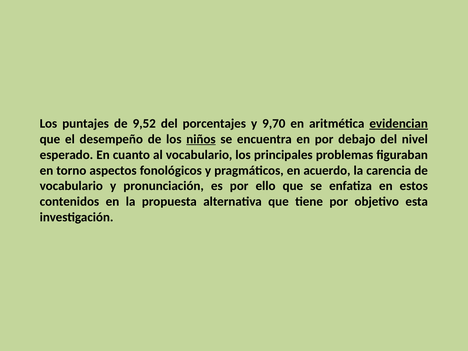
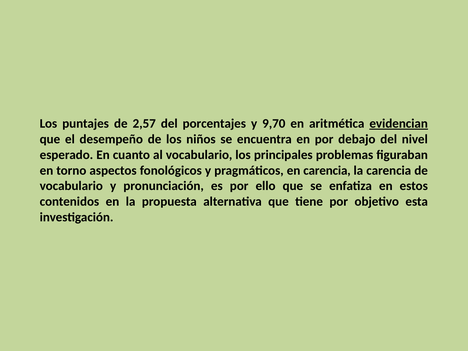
9,52: 9,52 -> 2,57
niños underline: present -> none
en acuerdo: acuerdo -> carencia
